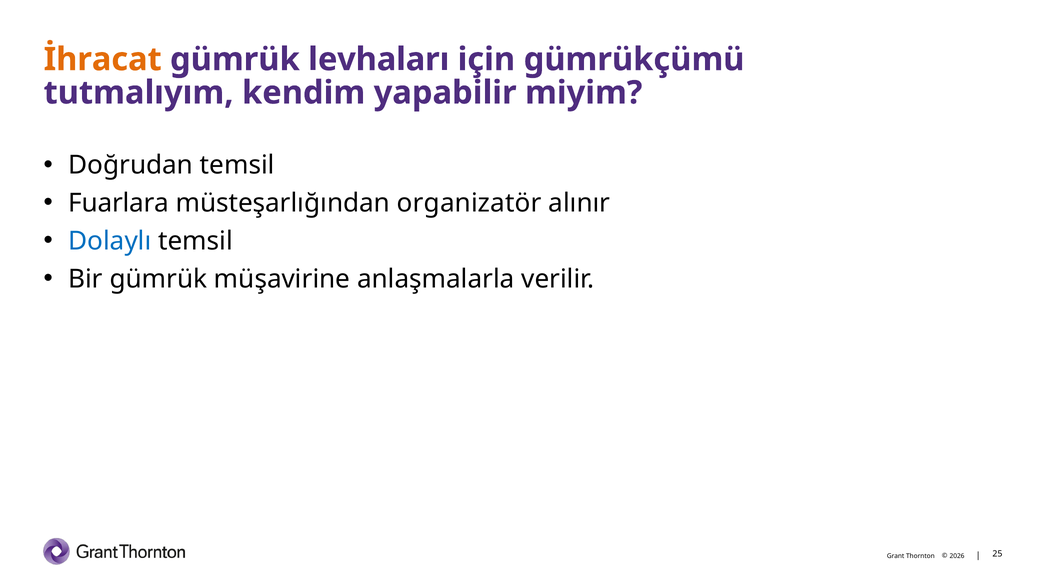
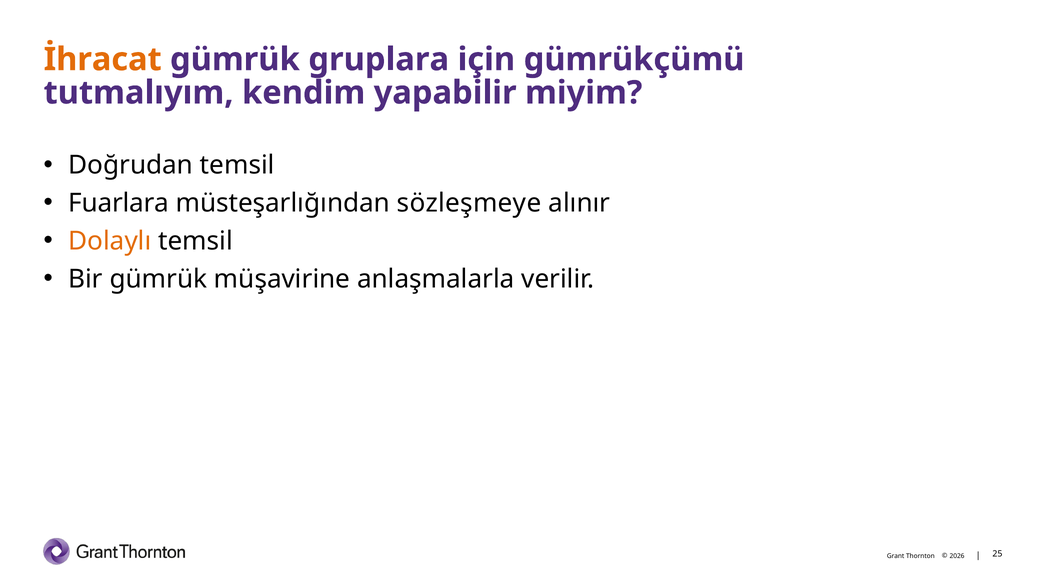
levhaları: levhaları -> gruplara
organizatör: organizatör -> sözleşmeye
Dolaylı colour: blue -> orange
